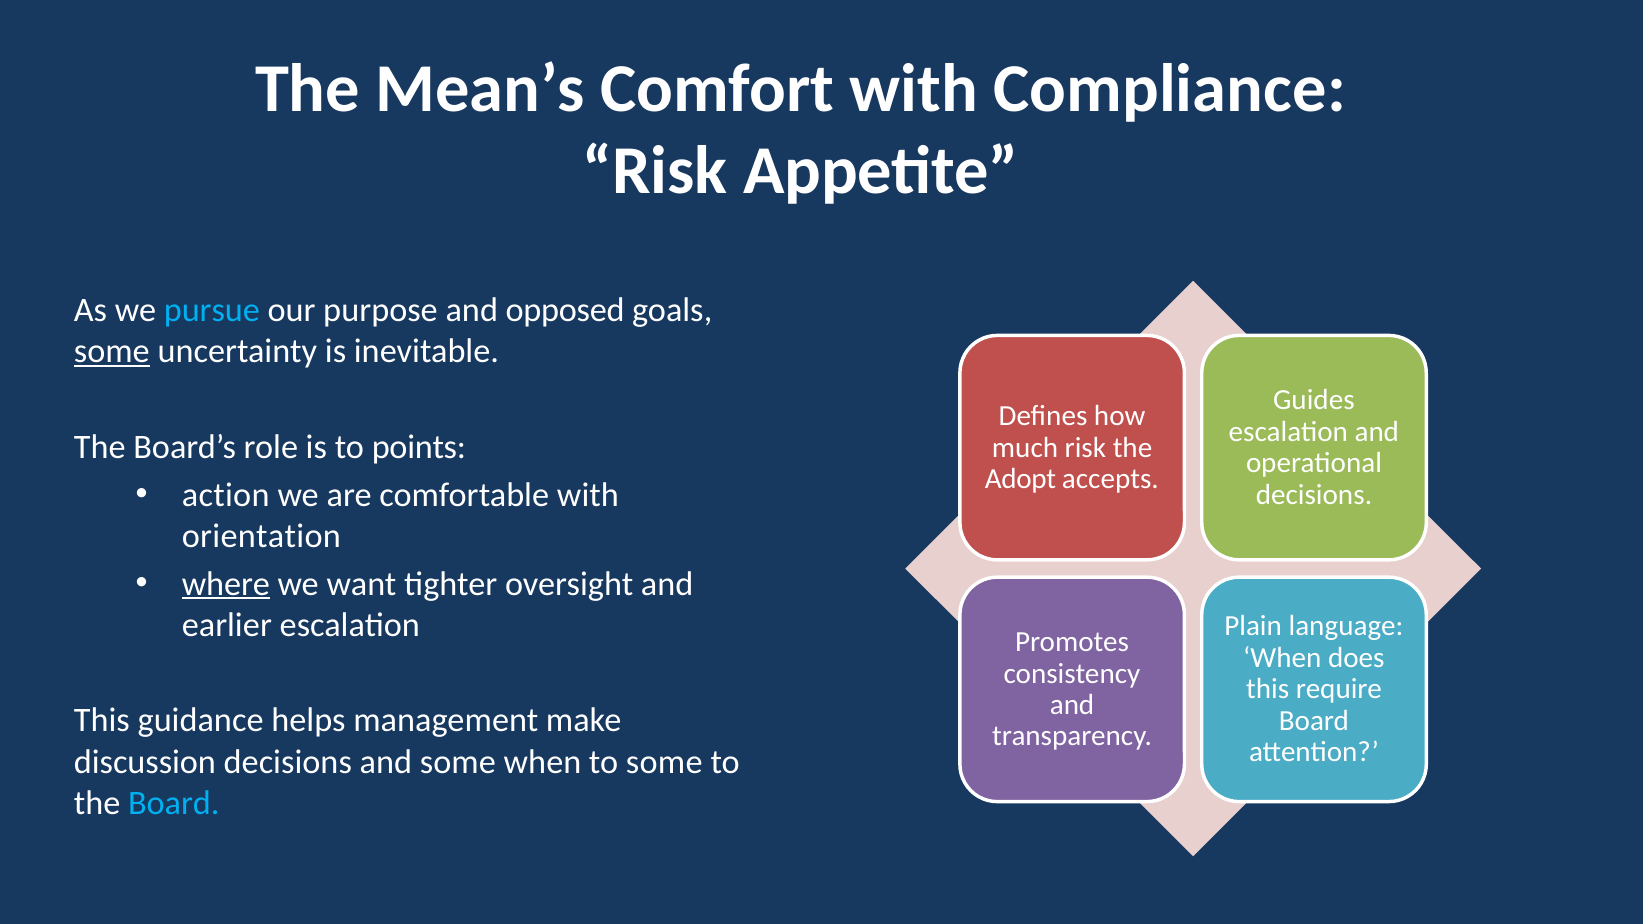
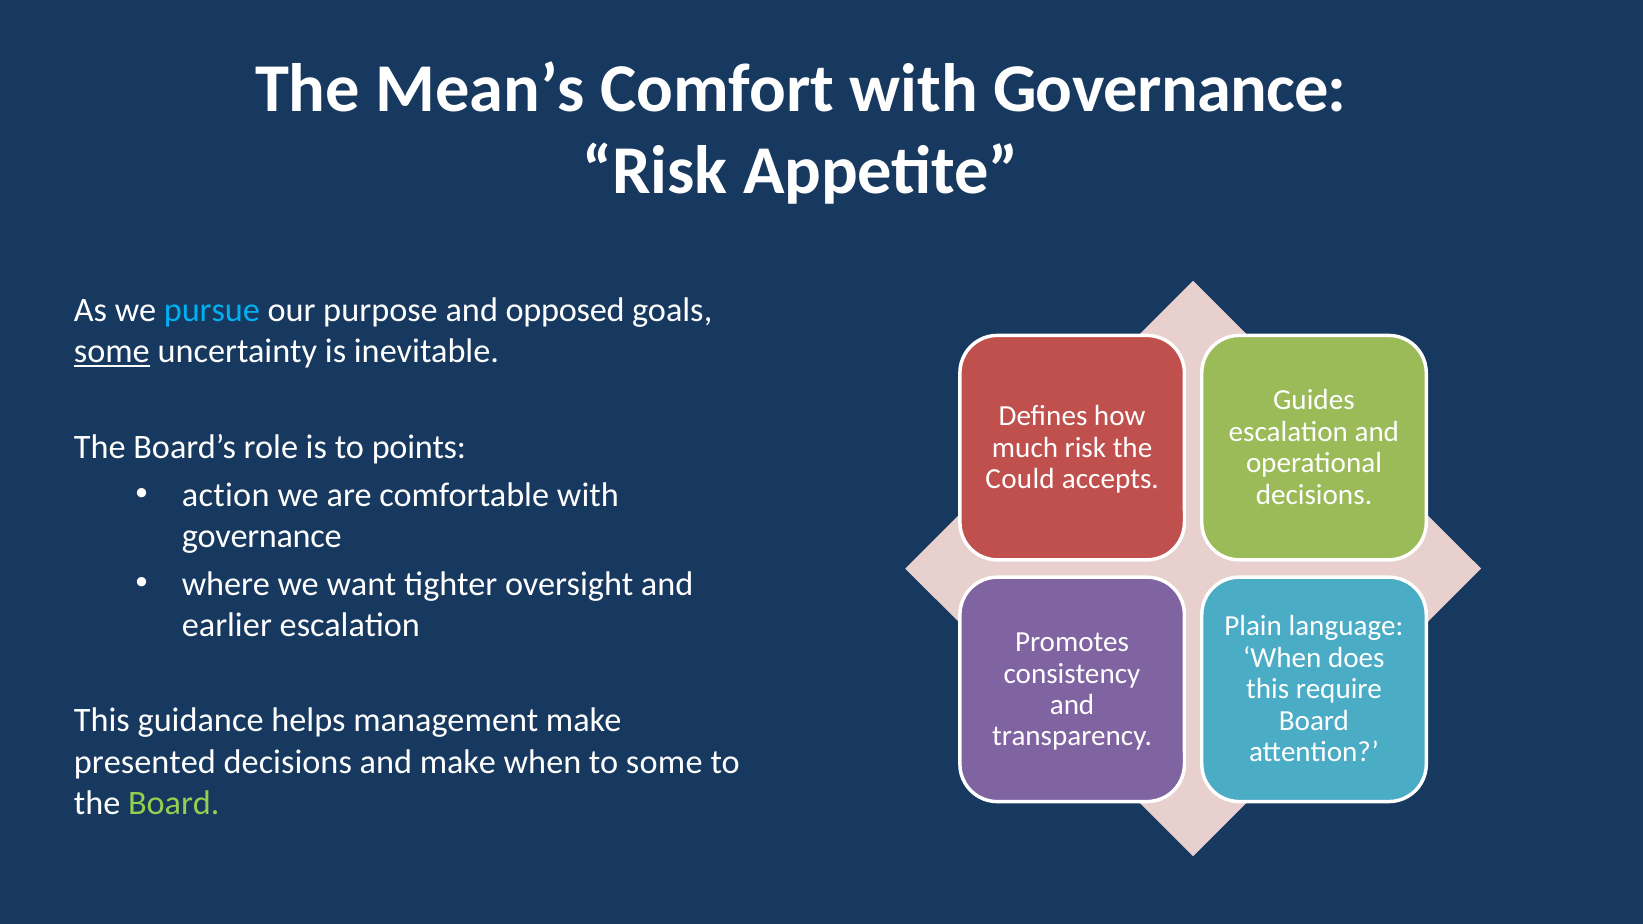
Comfort with Compliance: Compliance -> Governance
Adopt: Adopt -> Could
orientation at (261, 536): orientation -> governance
where underline: present -> none
discussion: discussion -> presented
and some: some -> make
Board at (174, 803) colour: light blue -> light green
